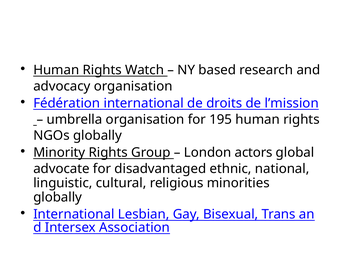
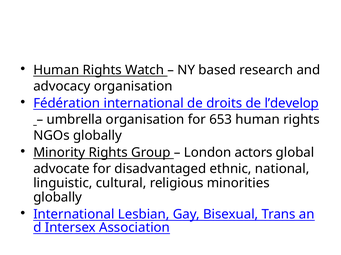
l’mission: l’mission -> l’develop
195: 195 -> 653
